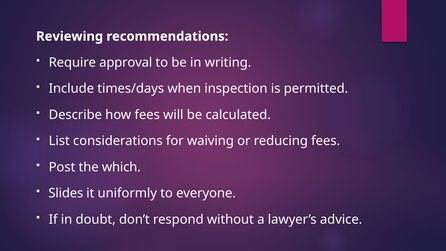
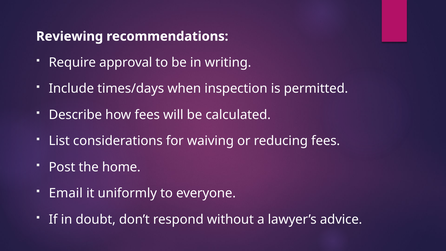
which: which -> home
Slides: Slides -> Email
